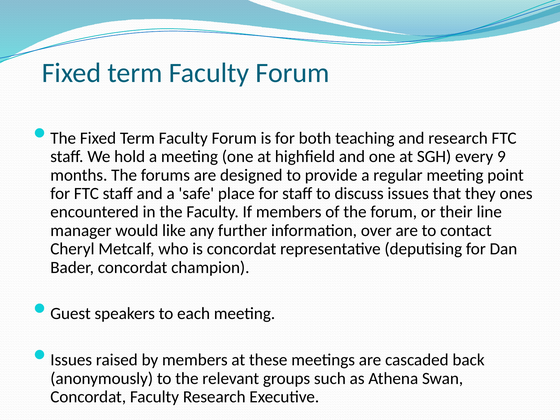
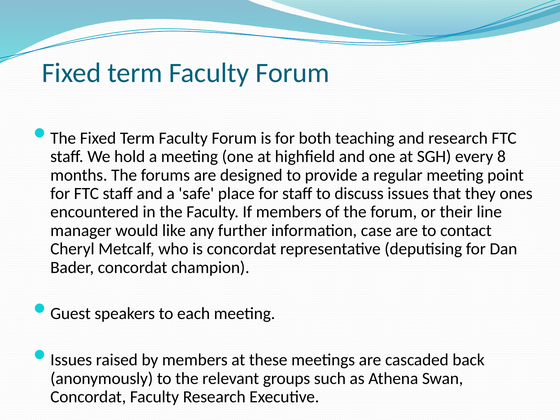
9: 9 -> 8
over: over -> case
